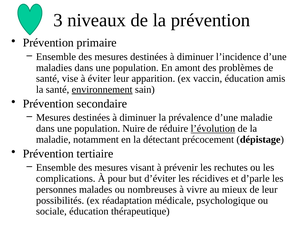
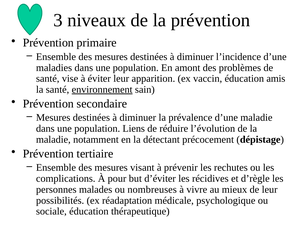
Nuire: Nuire -> Liens
l’évolution underline: present -> none
d’parle: d’parle -> d’règle
